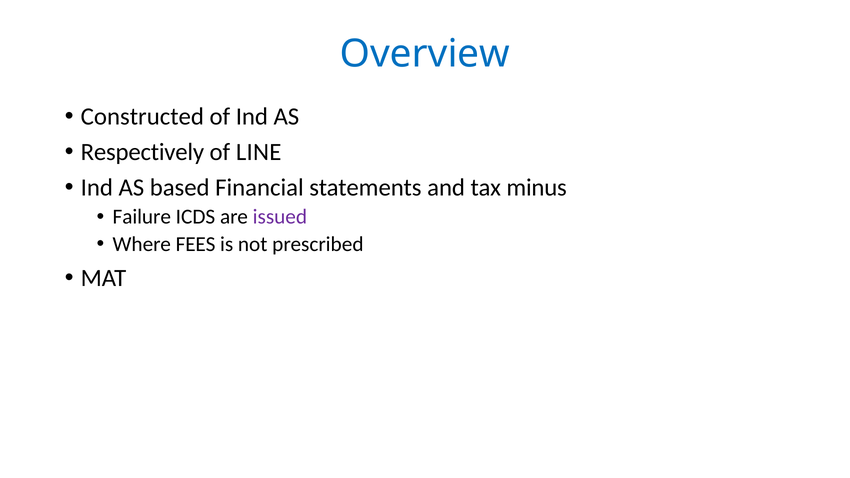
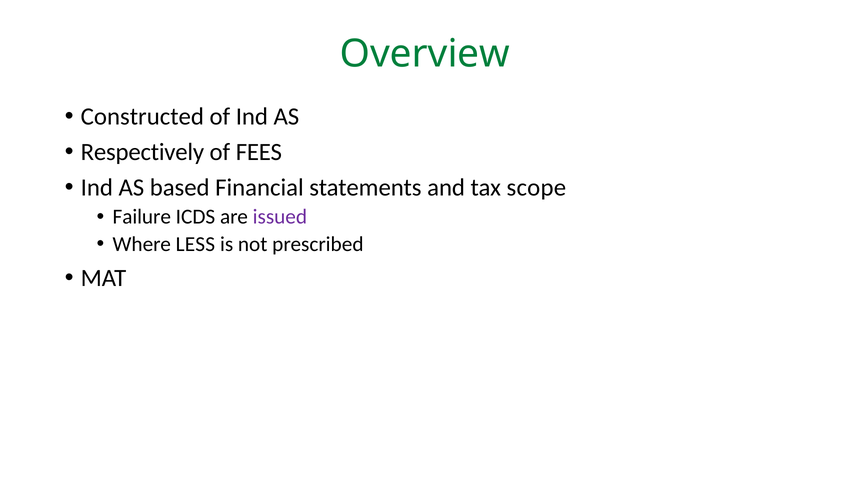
Overview colour: blue -> green
LINE: LINE -> FEES
minus: minus -> scope
FEES: FEES -> LESS
